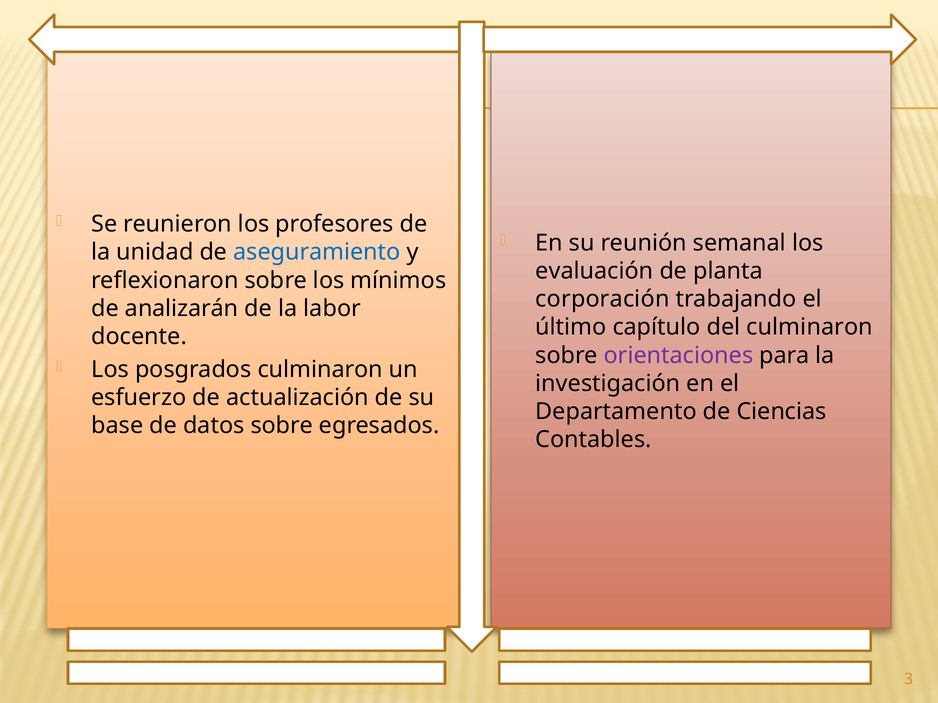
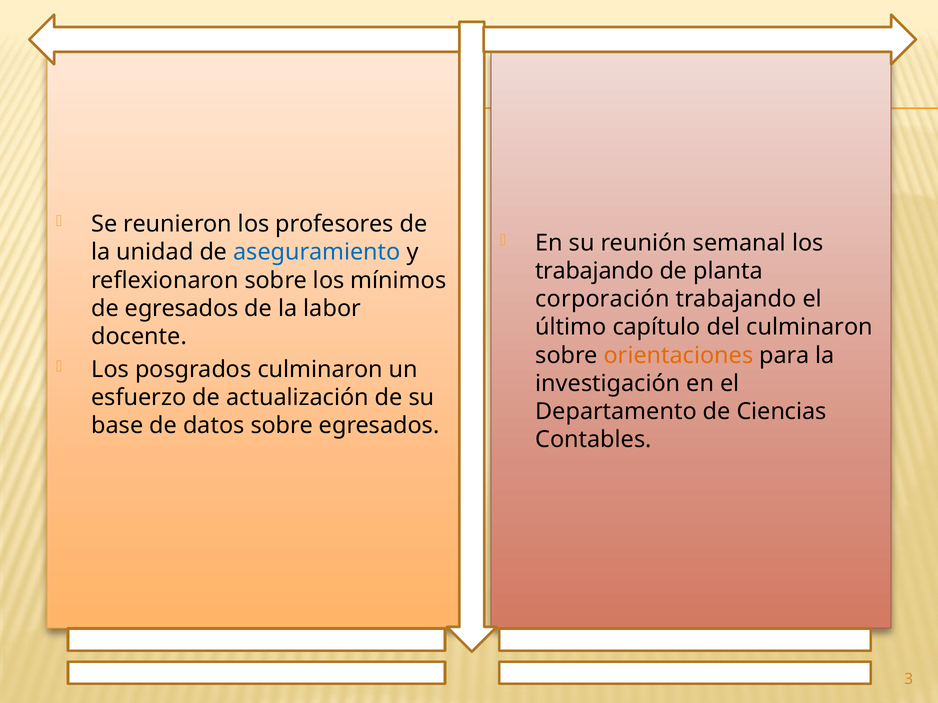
evaluación at (594, 271): evaluación -> trabajando
de analizarán: analizarán -> egresados
orientaciones colour: purple -> orange
